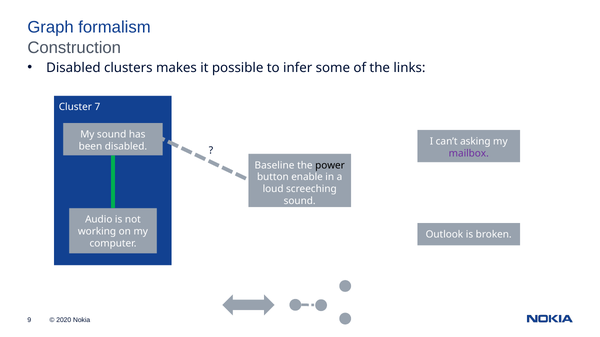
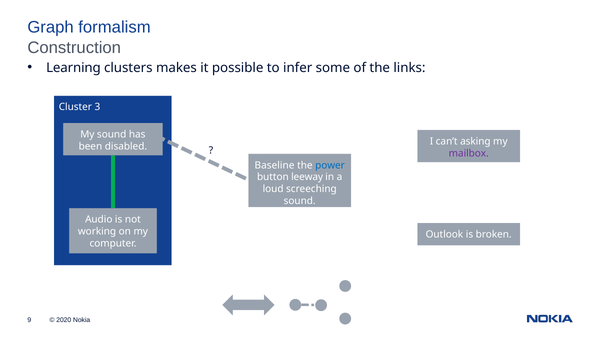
Disabled at (73, 68): Disabled -> Learning
7: 7 -> 3
power colour: black -> blue
enable: enable -> leeway
